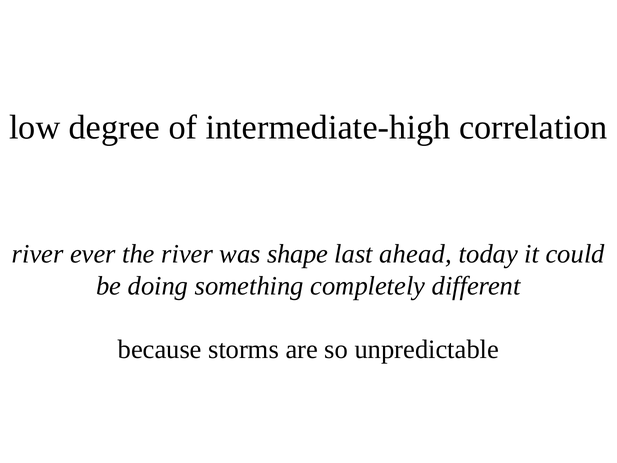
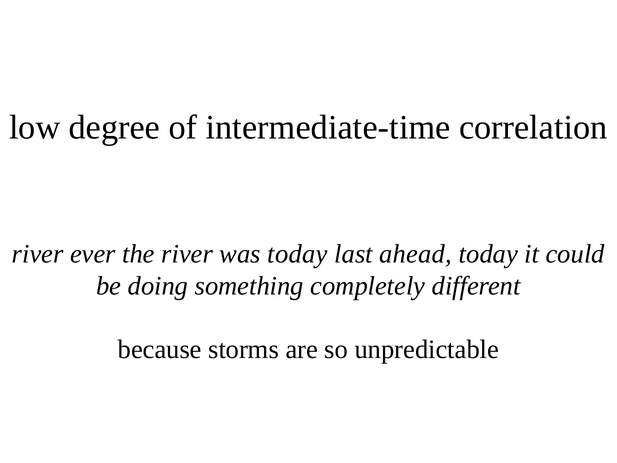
intermediate-high: intermediate-high -> intermediate-time
was shape: shape -> today
